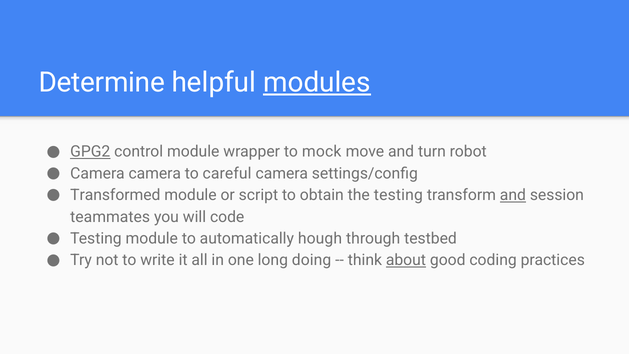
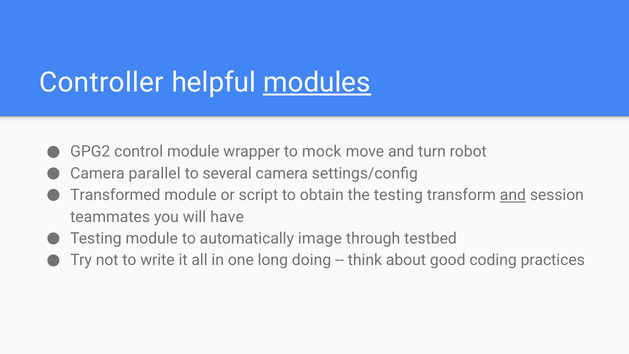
Determine: Determine -> Controller
GPG2 underline: present -> none
Camera camera: camera -> parallel
careful: careful -> several
code: code -> have
hough: hough -> image
about underline: present -> none
